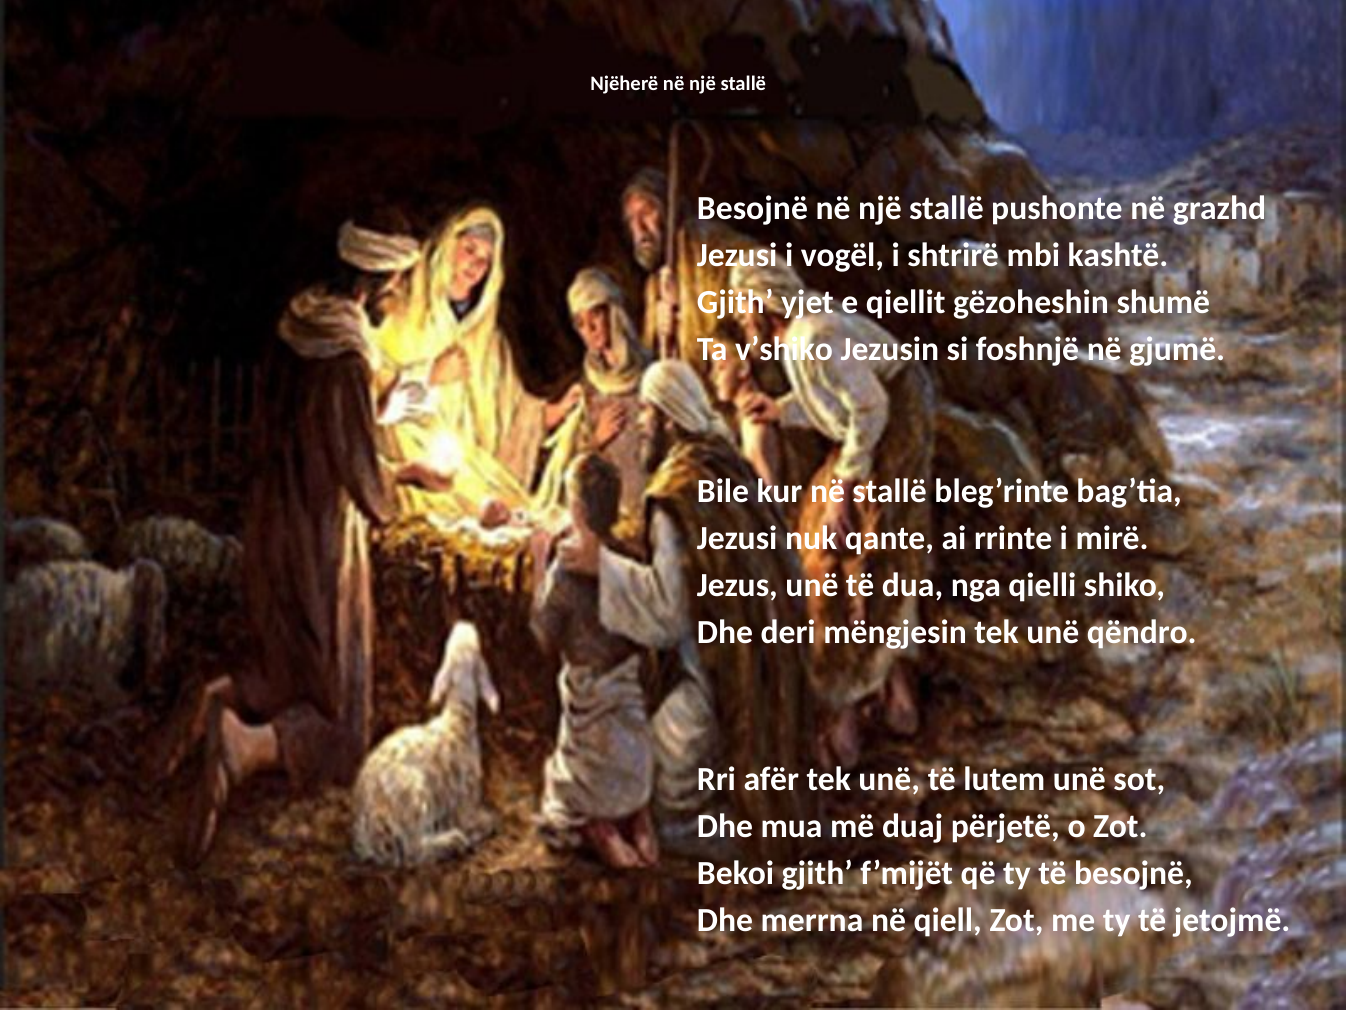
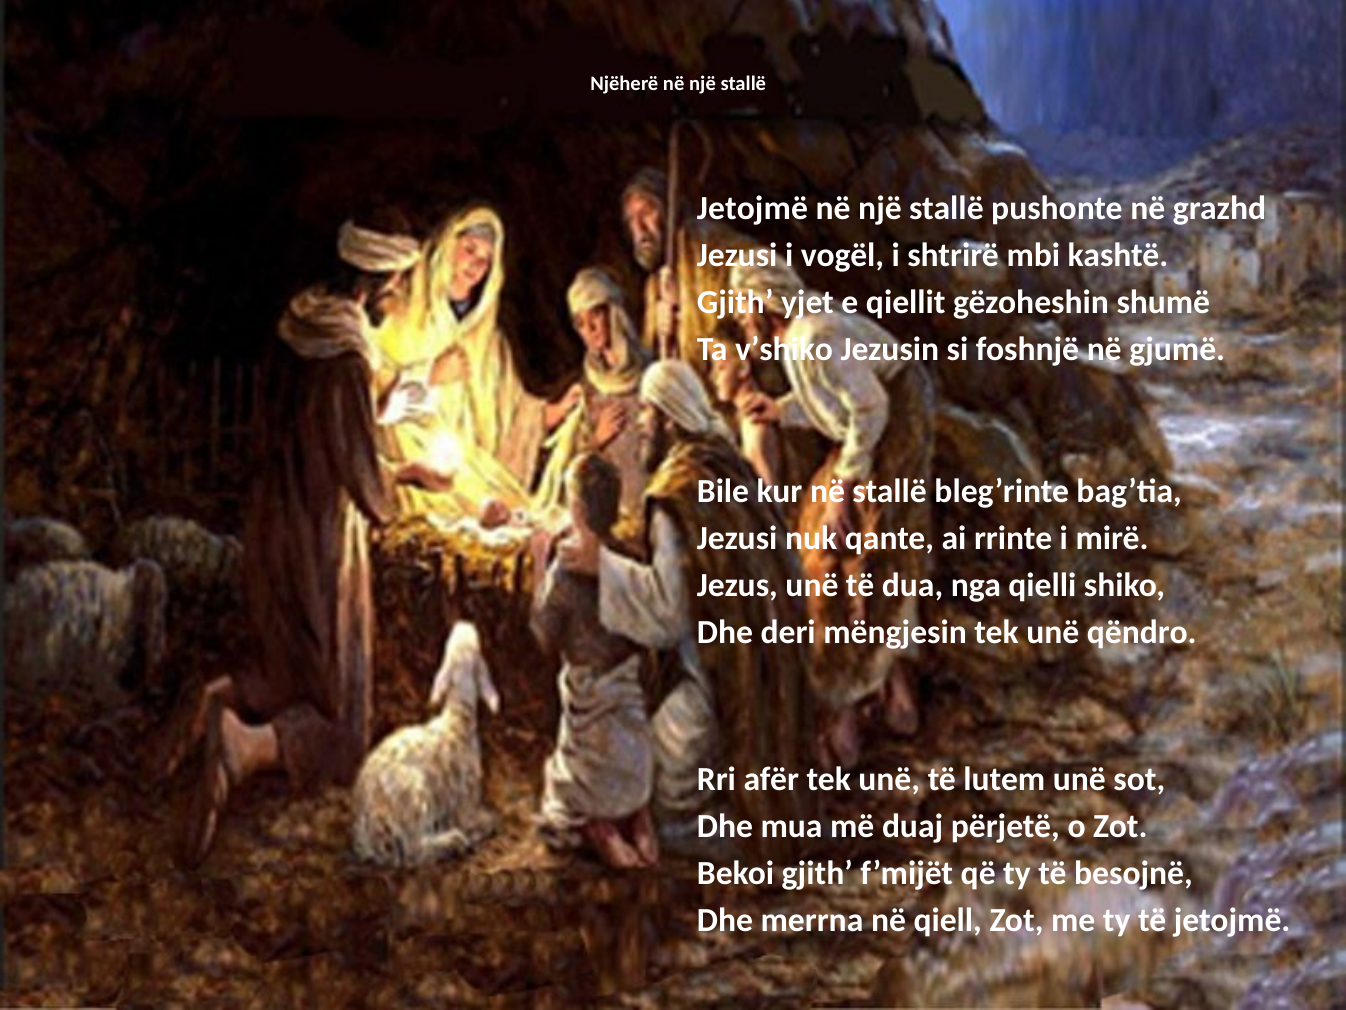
Besojnë at (752, 208): Besojnë -> Jetojmë
